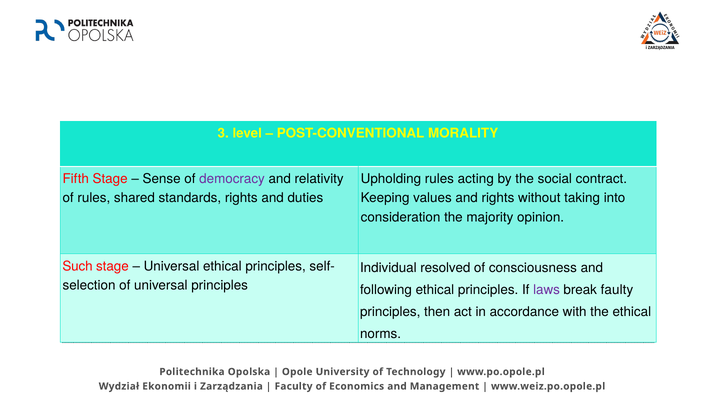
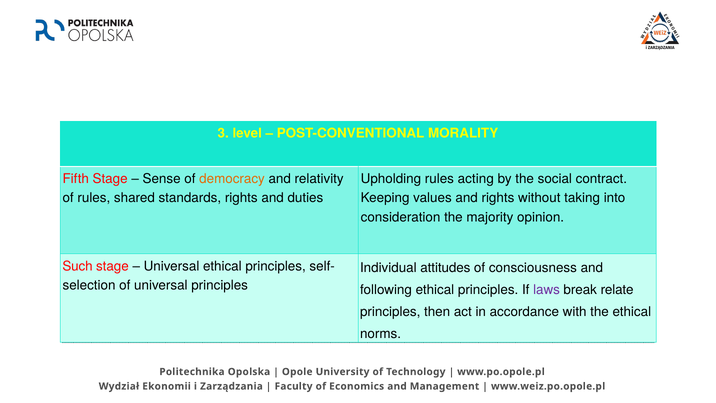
democracy colour: purple -> orange
resolved: resolved -> attitudes
faulty: faulty -> relate
